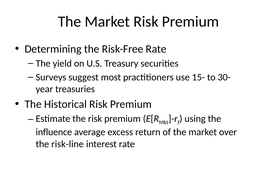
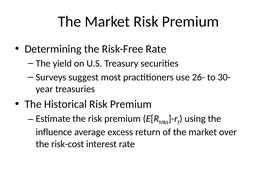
15-: 15- -> 26-
risk-line: risk-line -> risk-cost
